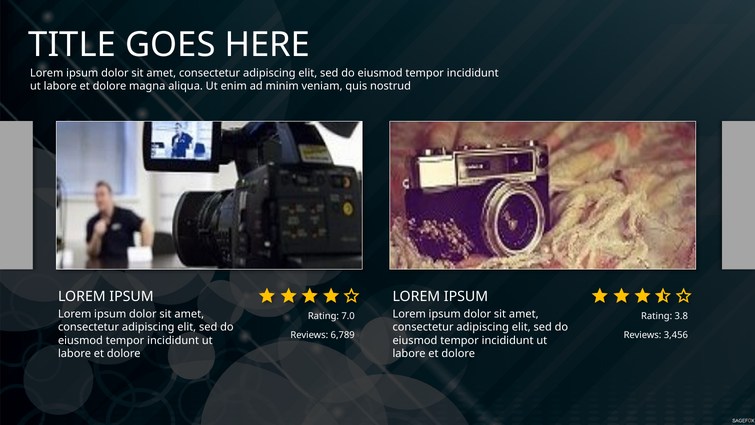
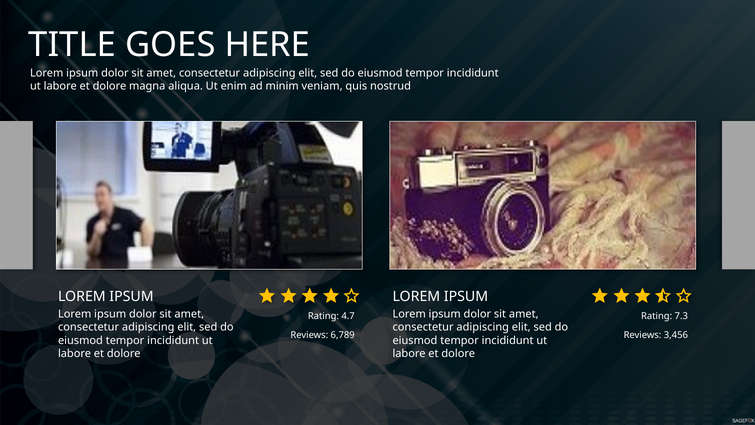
7.0: 7.0 -> 4.7
3.8: 3.8 -> 7.3
